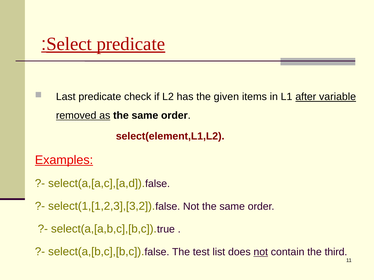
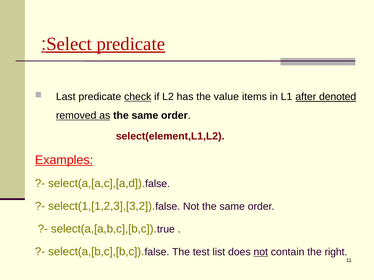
check underline: none -> present
given: given -> value
variable: variable -> denoted
third: third -> right
